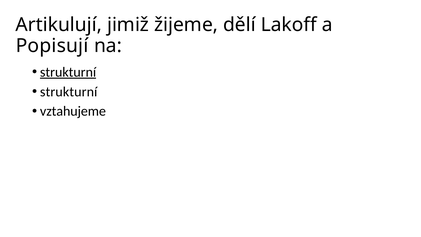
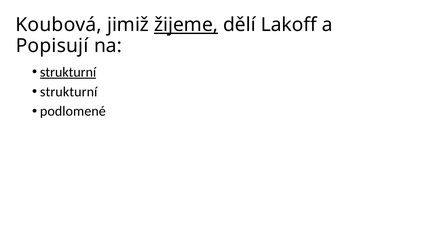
Artikulují: Artikulují -> Koubová
žijeme underline: none -> present
vztahujeme: vztahujeme -> podlomené
